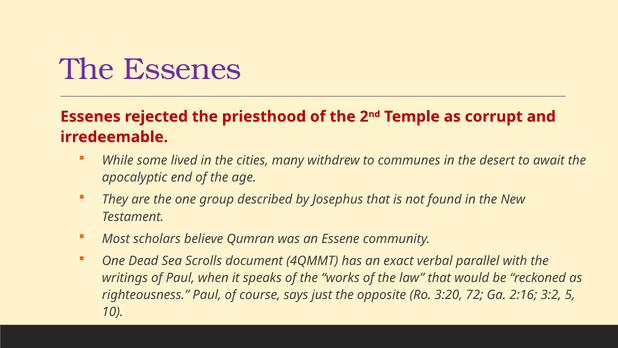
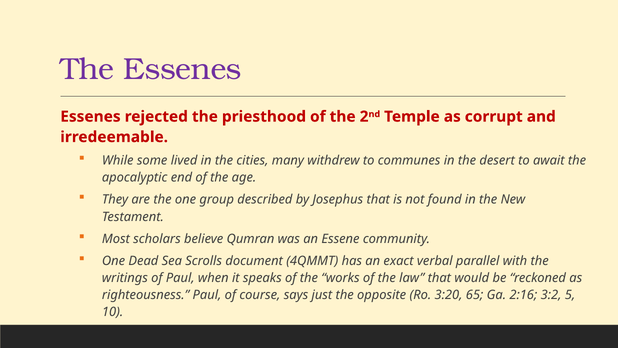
72: 72 -> 65
